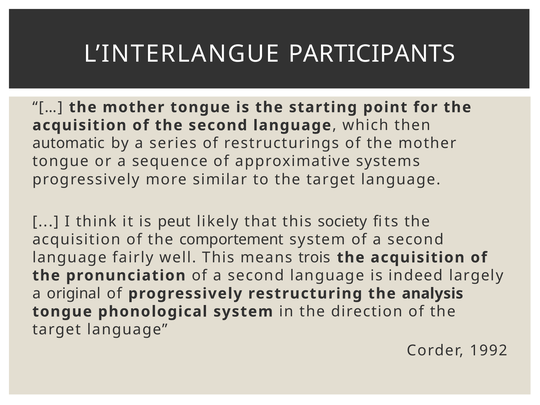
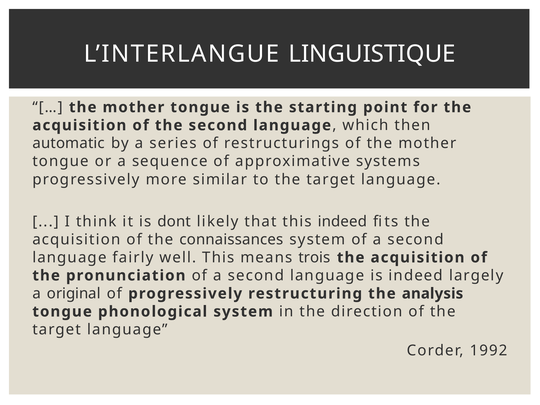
PARTICIPANTS: PARTICIPANTS -> LINGUISTIQUE
peut: peut -> dont
this society: society -> indeed
comportement: comportement -> connaissances
